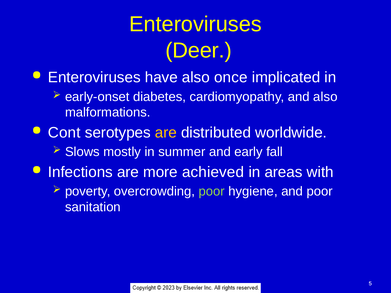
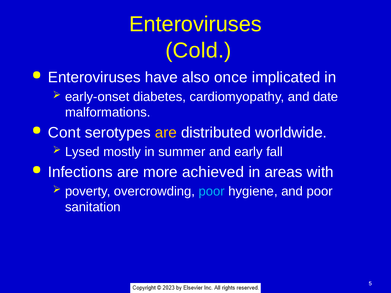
Deer: Deer -> Cold
and also: also -> date
Slows: Slows -> Lysed
poor at (212, 192) colour: light green -> light blue
